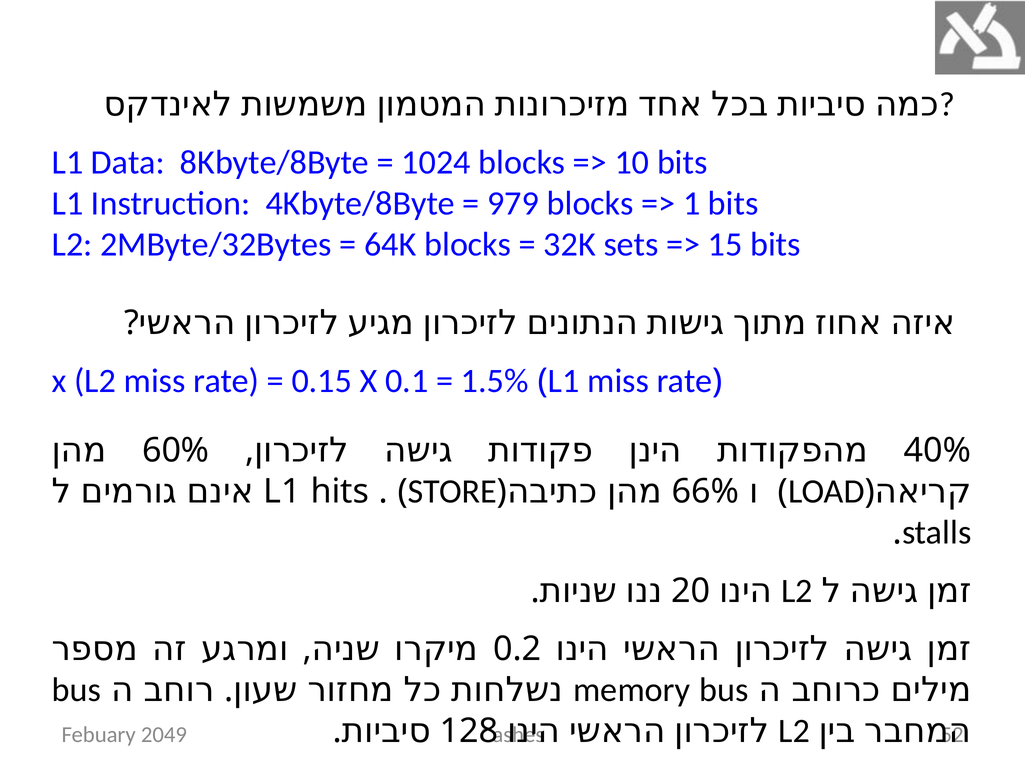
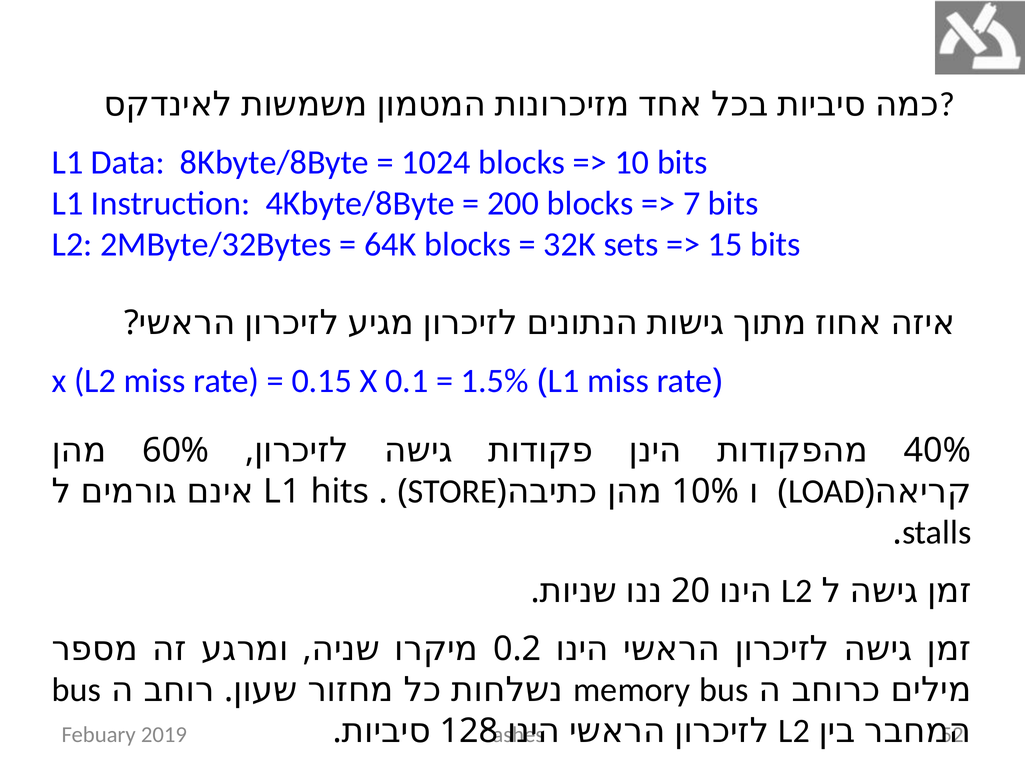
979: 979 -> 200
1: 1 -> 7
66%: 66% -> 10%
2049: 2049 -> 2019
